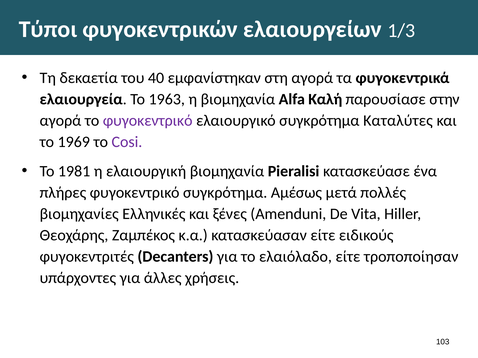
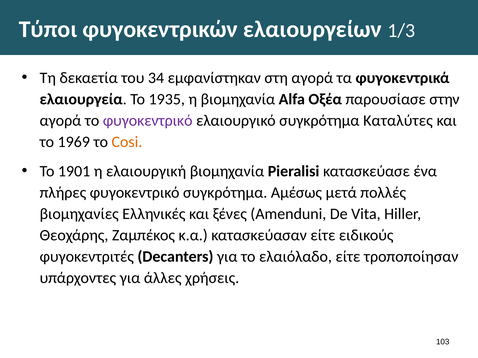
40: 40 -> 34
1963: 1963 -> 1935
Καλή: Καλή -> Οξέα
Cosi colour: purple -> orange
1981: 1981 -> 1901
